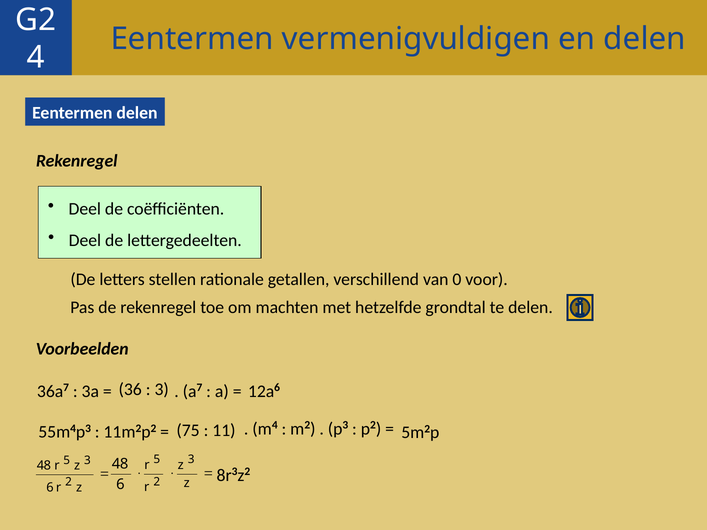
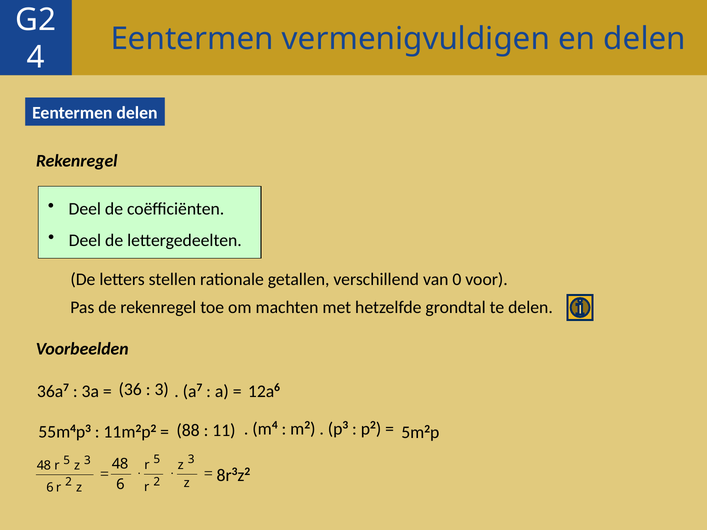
75: 75 -> 88
